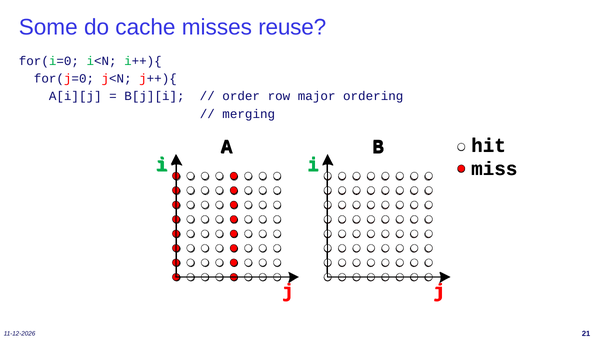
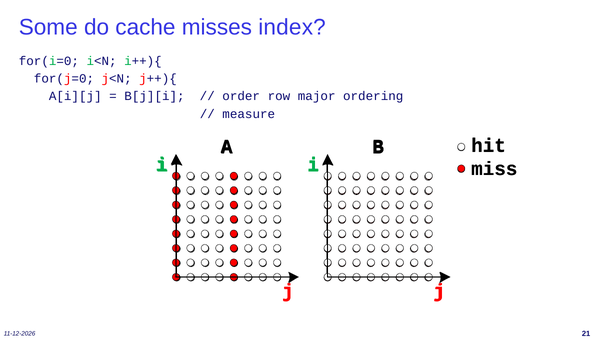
reuse: reuse -> index
merging: merging -> measure
